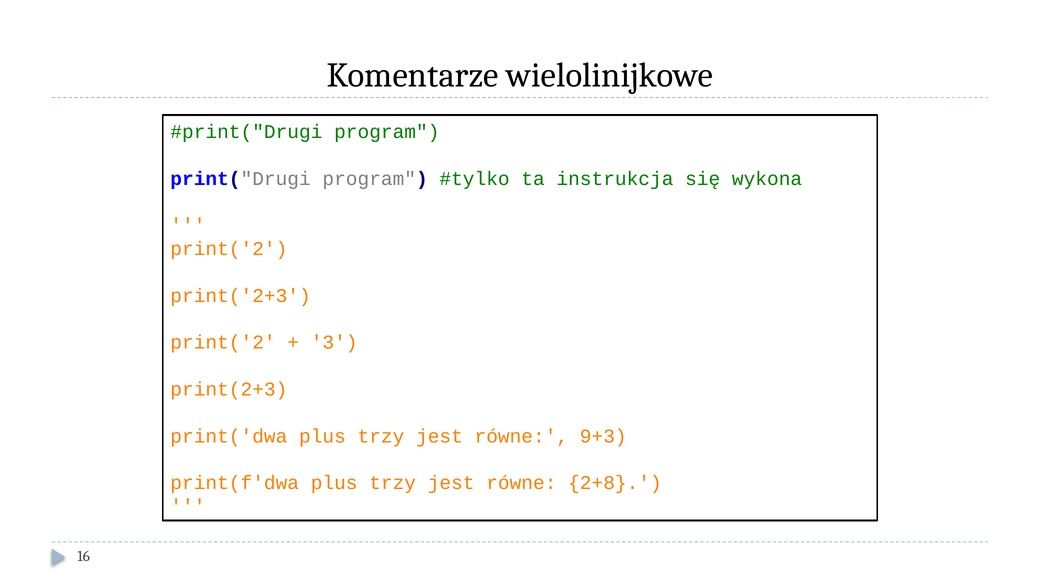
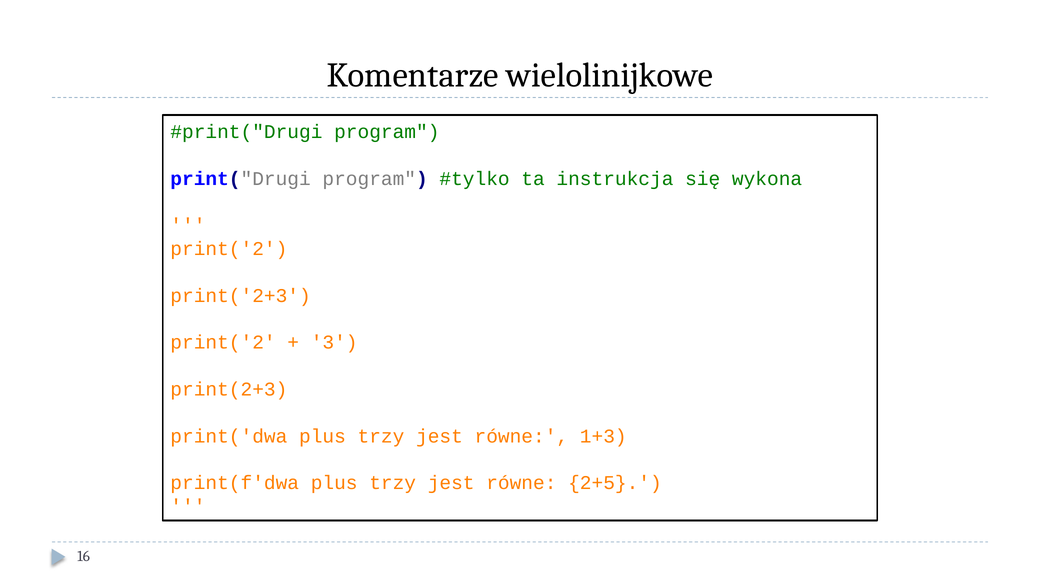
9+3: 9+3 -> 1+3
2+8: 2+8 -> 2+5
